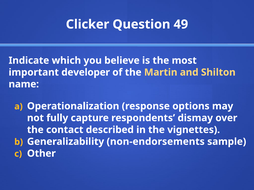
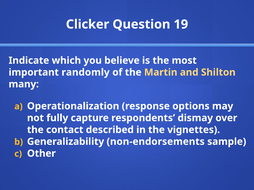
49: 49 -> 19
developer: developer -> randomly
name: name -> many
